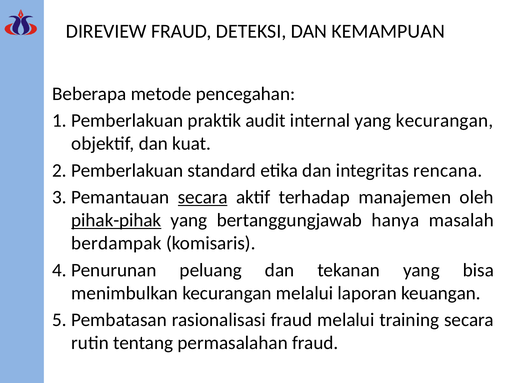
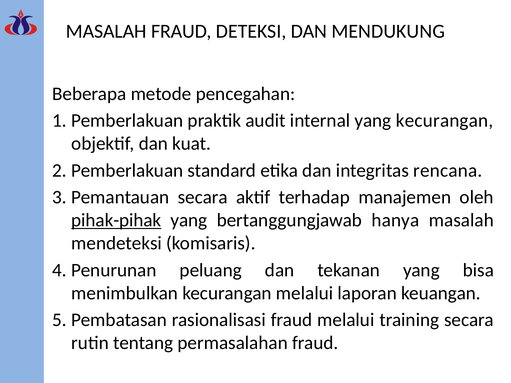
DIREVIEW at (106, 31): DIREVIEW -> MASALAH
KEMAMPUAN: KEMAMPUAN -> MENDUKUNG
secara at (203, 197) underline: present -> none
berdampak: berdampak -> mendeteksi
